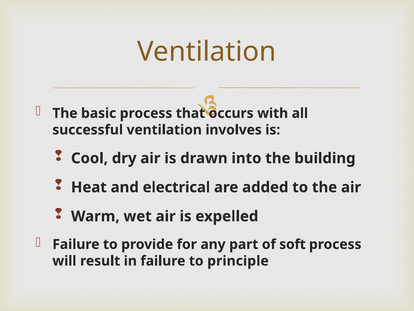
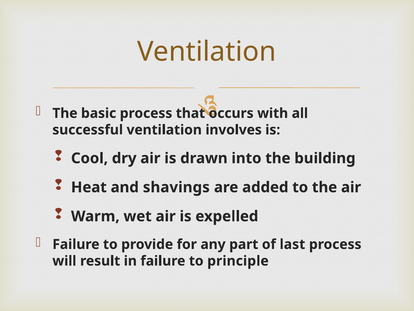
electrical: electrical -> shavings
soft: soft -> last
